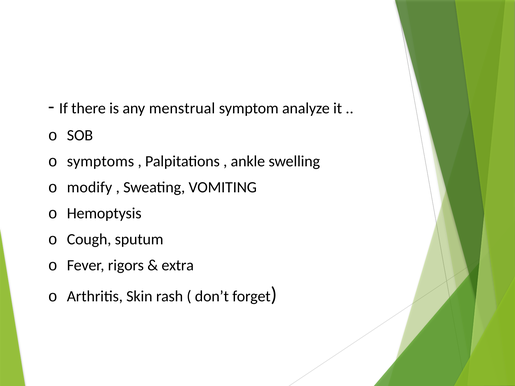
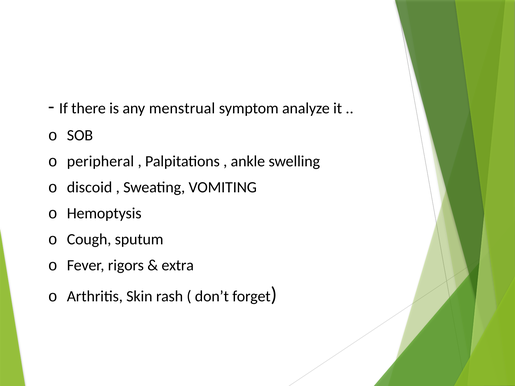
symptoms: symptoms -> peripheral
modify: modify -> discoid
